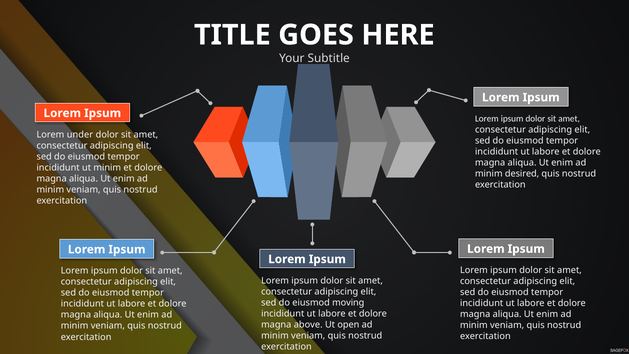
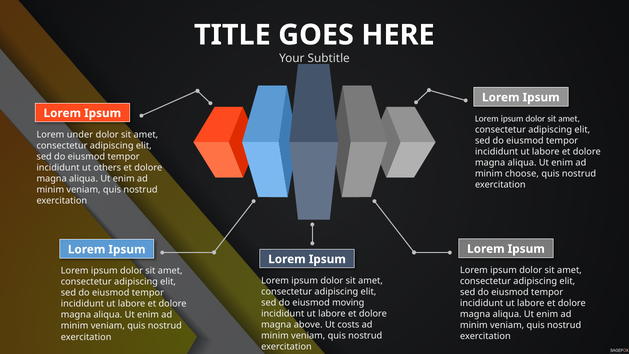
ut minim: minim -> others
desired: desired -> choose
open: open -> costs
